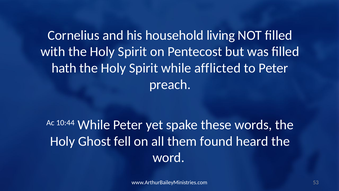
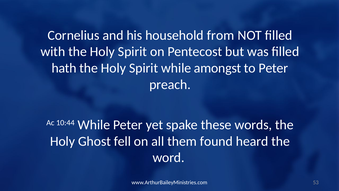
living: living -> from
afflicted: afflicted -> amongst
